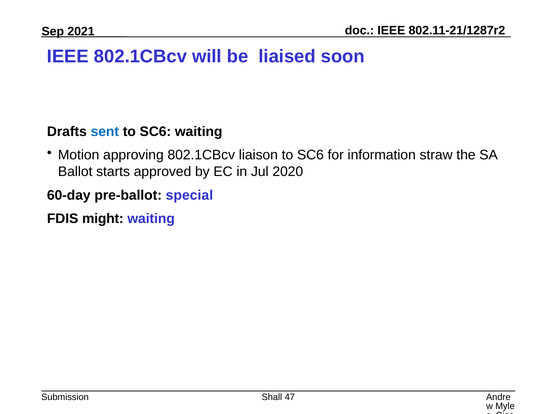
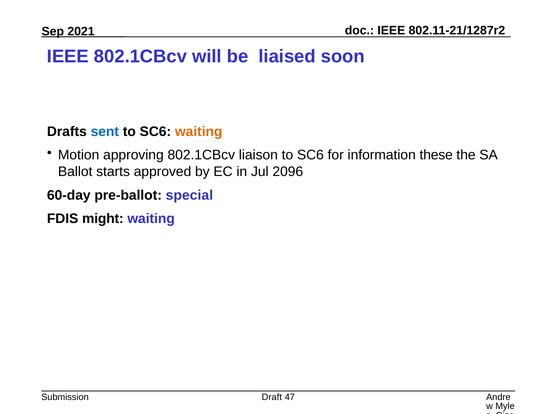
waiting at (199, 132) colour: black -> orange
straw: straw -> these
2020: 2020 -> 2096
Shall: Shall -> Draft
